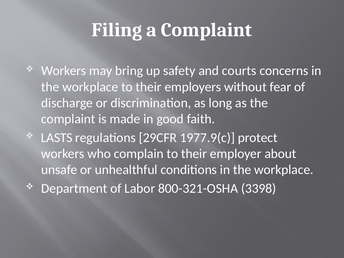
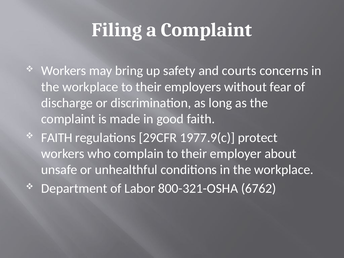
LASTS at (57, 138): LASTS -> FAITH
3398: 3398 -> 6762
